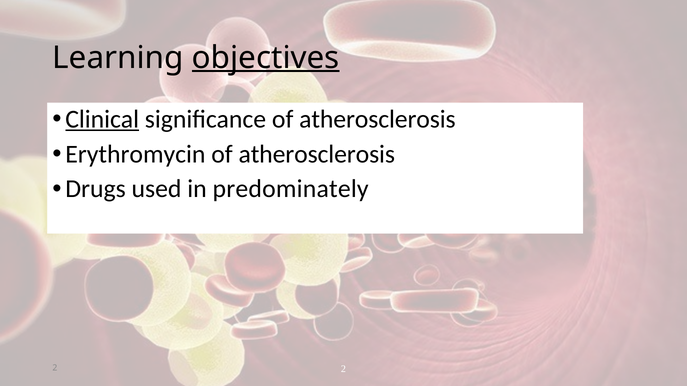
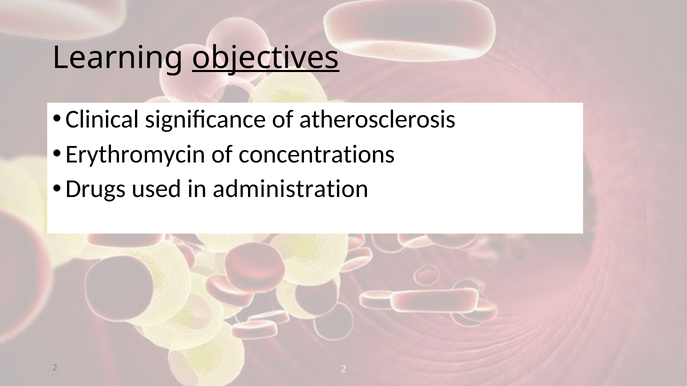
Clinical underline: present -> none
atherosclerosis at (317, 154): atherosclerosis -> concentrations
predominately: predominately -> administration
